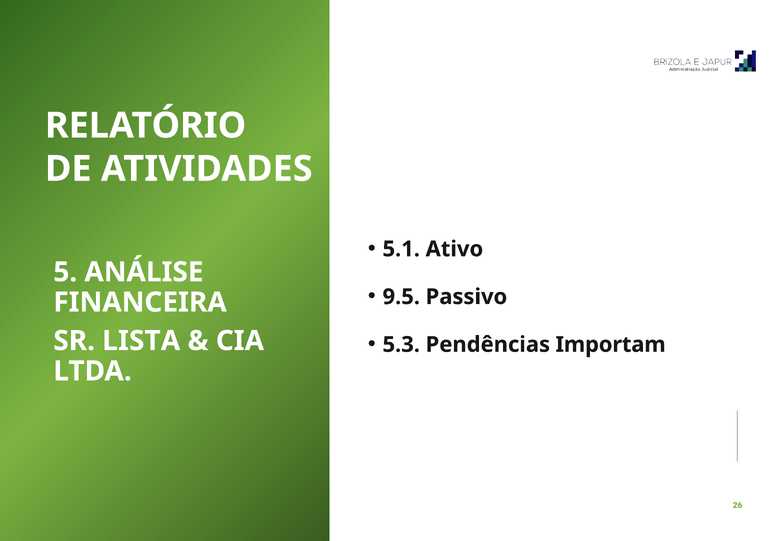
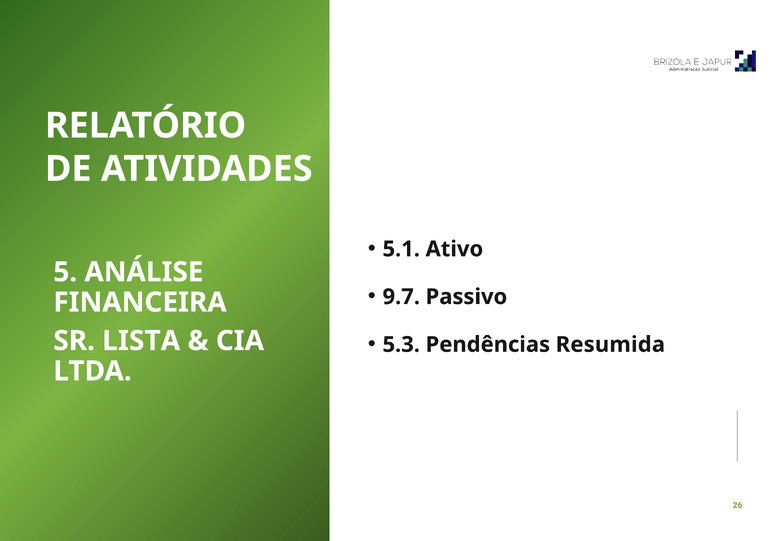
9.5: 9.5 -> 9.7
Importam: Importam -> Resumida
